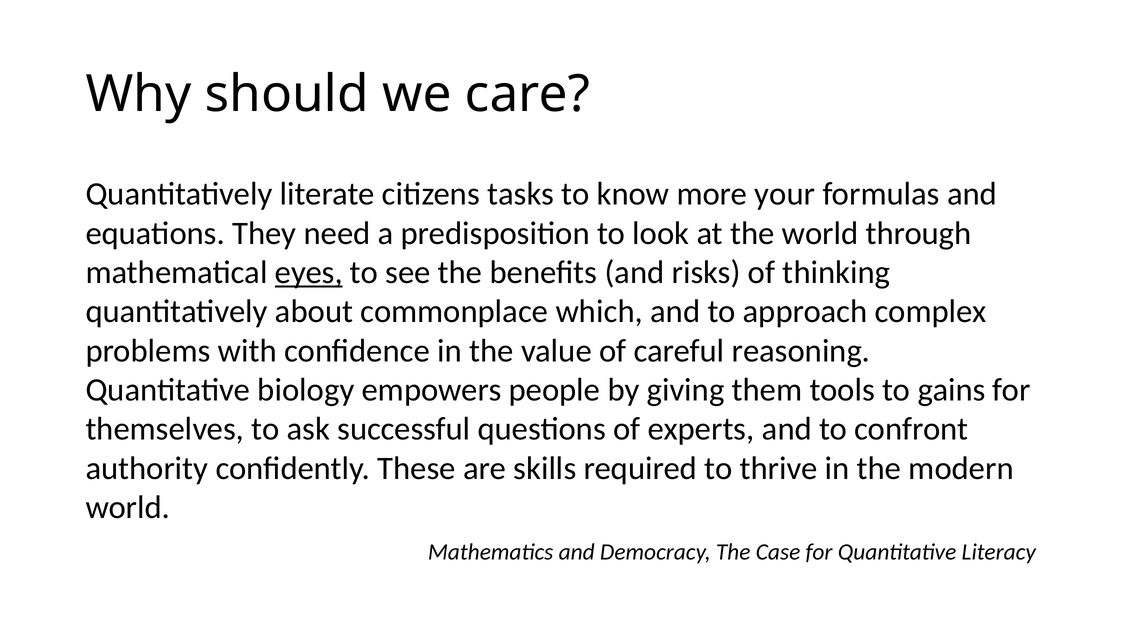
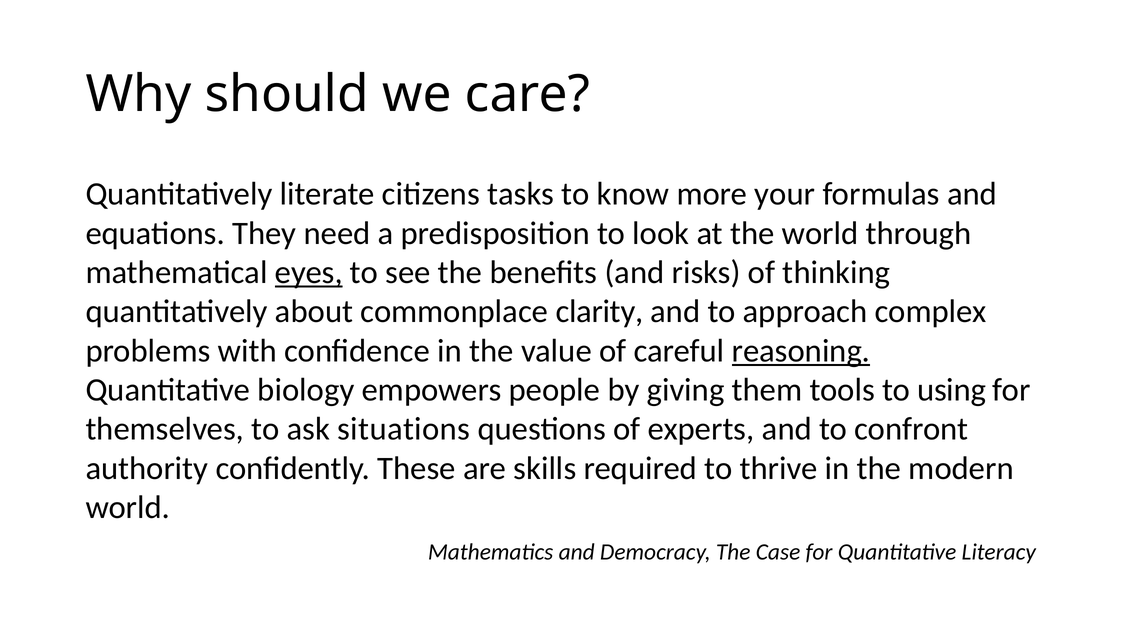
which: which -> clarity
reasoning underline: none -> present
gains: gains -> using
successful: successful -> situations
